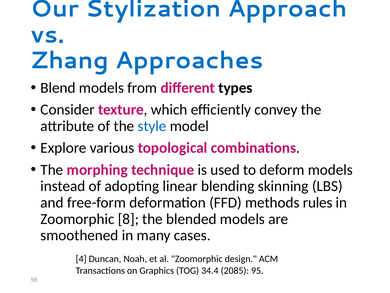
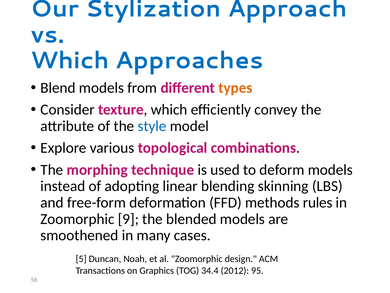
Zhang at (70, 60): Zhang -> Which
types colour: black -> orange
8: 8 -> 9
4: 4 -> 5
2085: 2085 -> 2012
